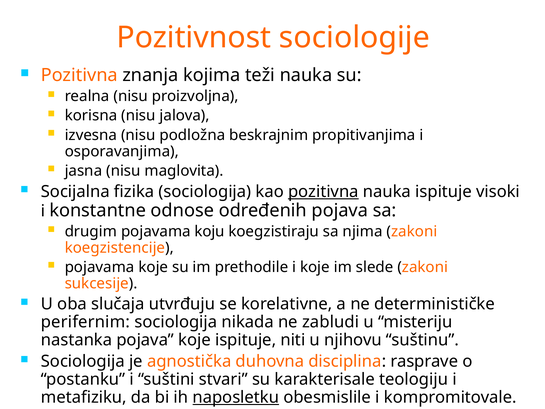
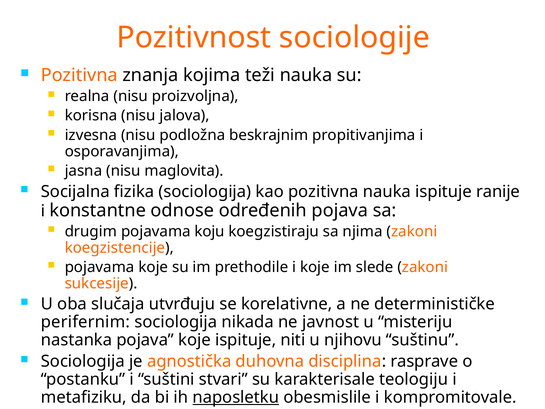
pozitivna at (323, 191) underline: present -> none
visoki: visoki -> ranije
zabludi: zabludi -> javnost
